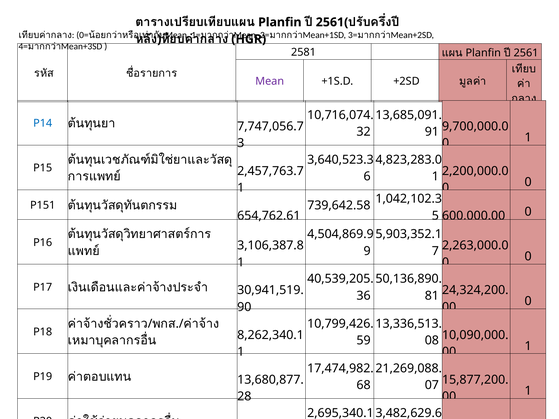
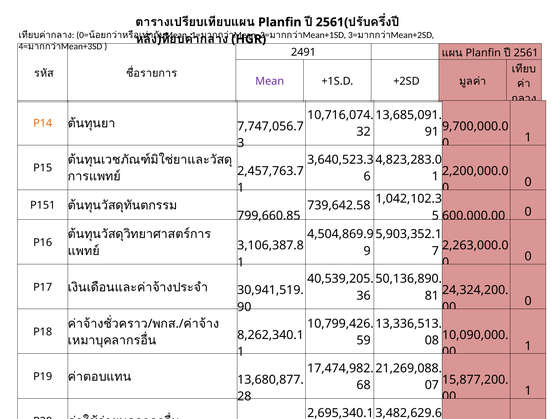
2581: 2581 -> 2491
P14 colour: blue -> orange
654,762.61: 654,762.61 -> 799,660.85
